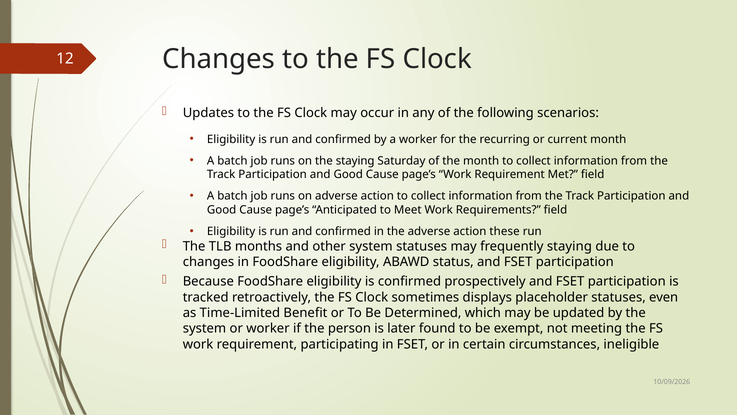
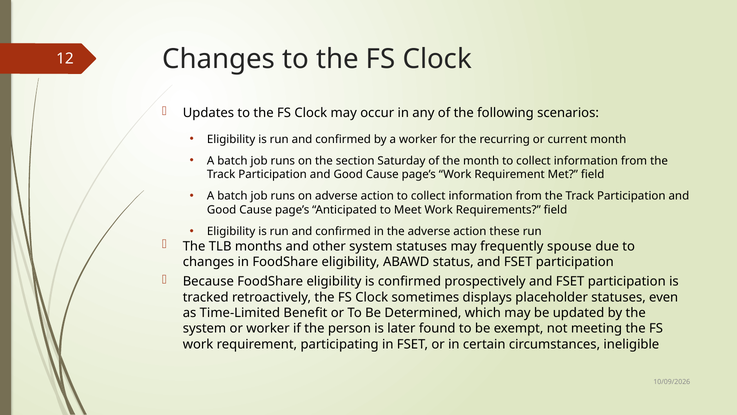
the staying: staying -> section
frequently staying: staying -> spouse
